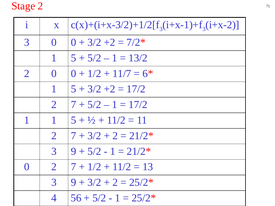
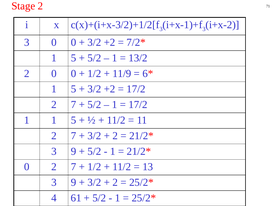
11/7: 11/7 -> 11/9
56: 56 -> 61
